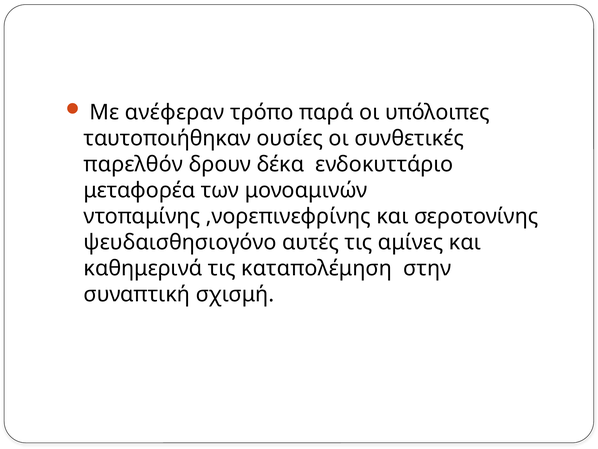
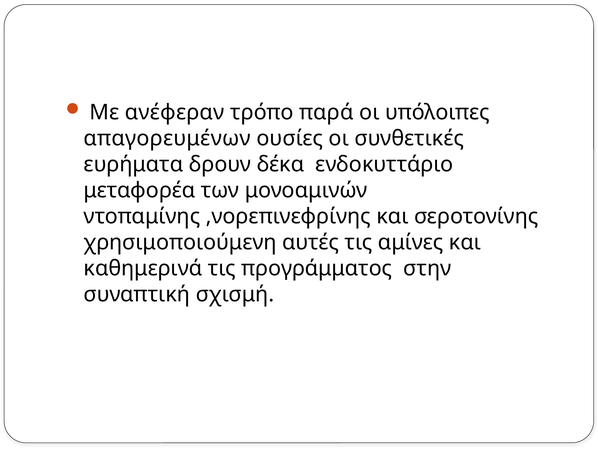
ταυτοποιήθηκαν: ταυτοποιήθηκαν -> απαγορευμένων
παρελθόν: παρελθόν -> ευρήματα
ψευδαισθησιογόνο: ψευδαισθησιογόνο -> χρησιμοποιούμενη
καταπολέμηση: καταπολέμηση -> προγράμματος
